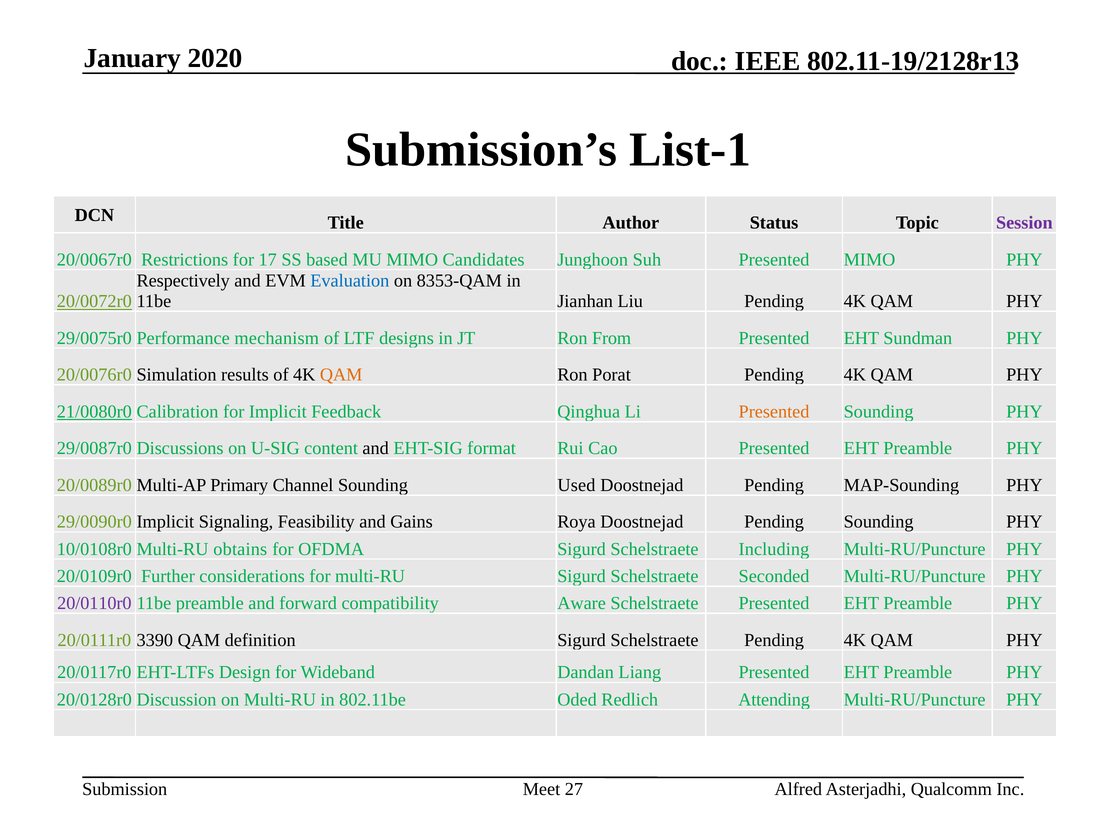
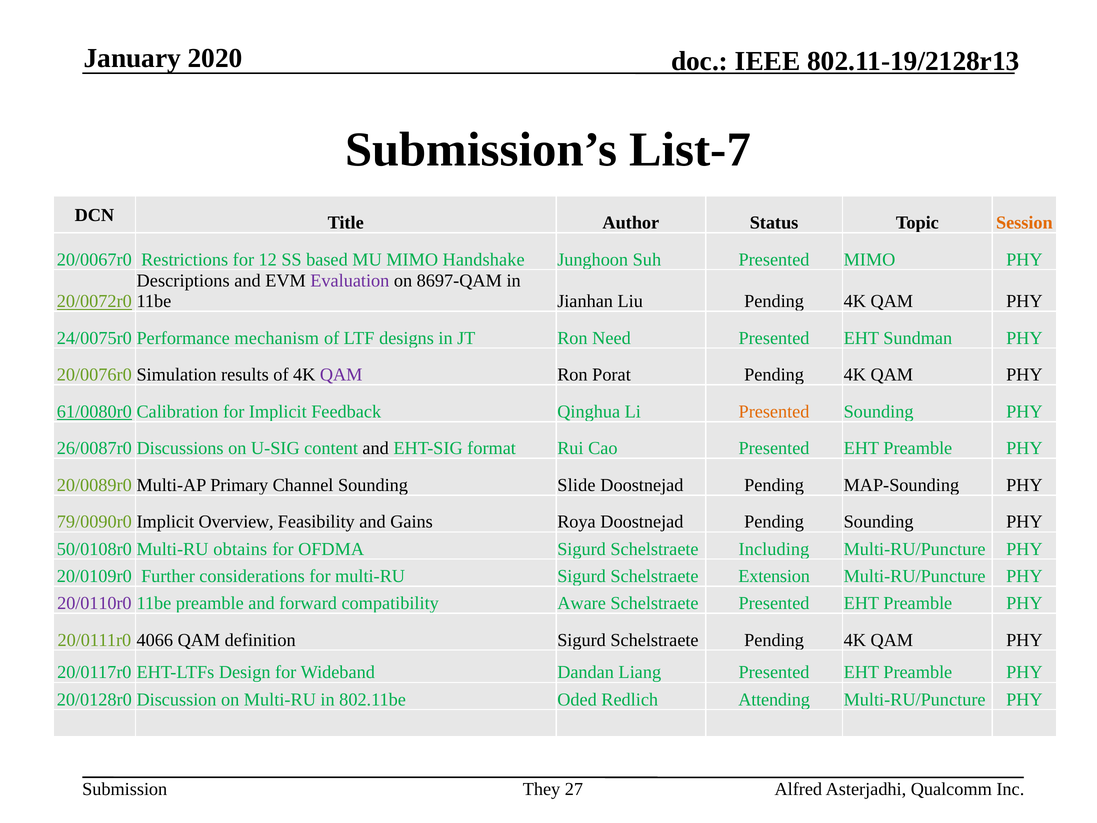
List-1: List-1 -> List-7
Session colour: purple -> orange
17: 17 -> 12
Candidates: Candidates -> Handshake
Respectively: Respectively -> Descriptions
Evaluation colour: blue -> purple
8353-QAM: 8353-QAM -> 8697-QAM
29/0075r0: 29/0075r0 -> 24/0075r0
From: From -> Need
QAM at (341, 375) colour: orange -> purple
21/0080r0: 21/0080r0 -> 61/0080r0
29/0087r0: 29/0087r0 -> 26/0087r0
Used: Used -> Slide
29/0090r0: 29/0090r0 -> 79/0090r0
Signaling: Signaling -> Overview
10/0108r0: 10/0108r0 -> 50/0108r0
Seconded: Seconded -> Extension
3390: 3390 -> 4066
Meet: Meet -> They
